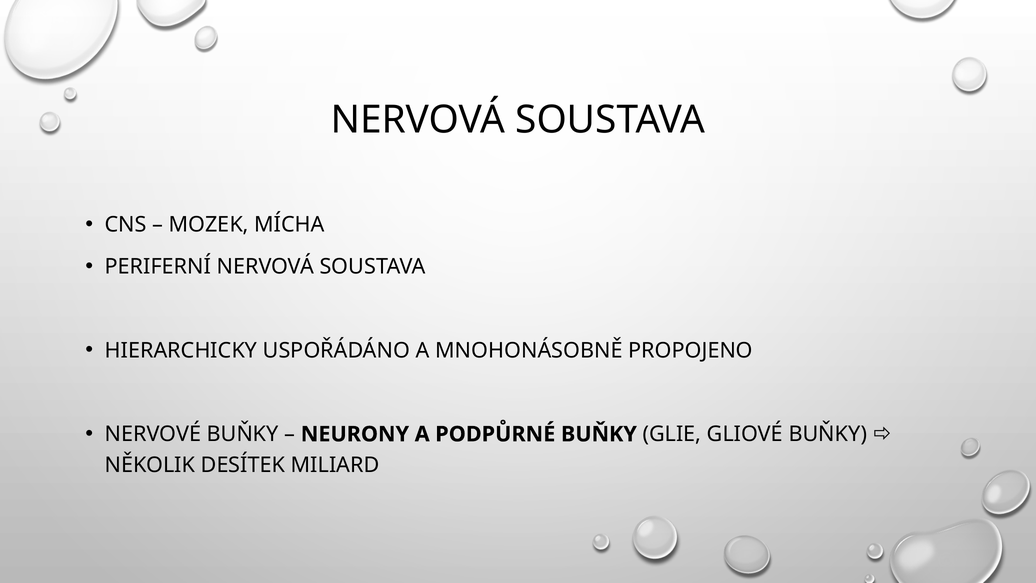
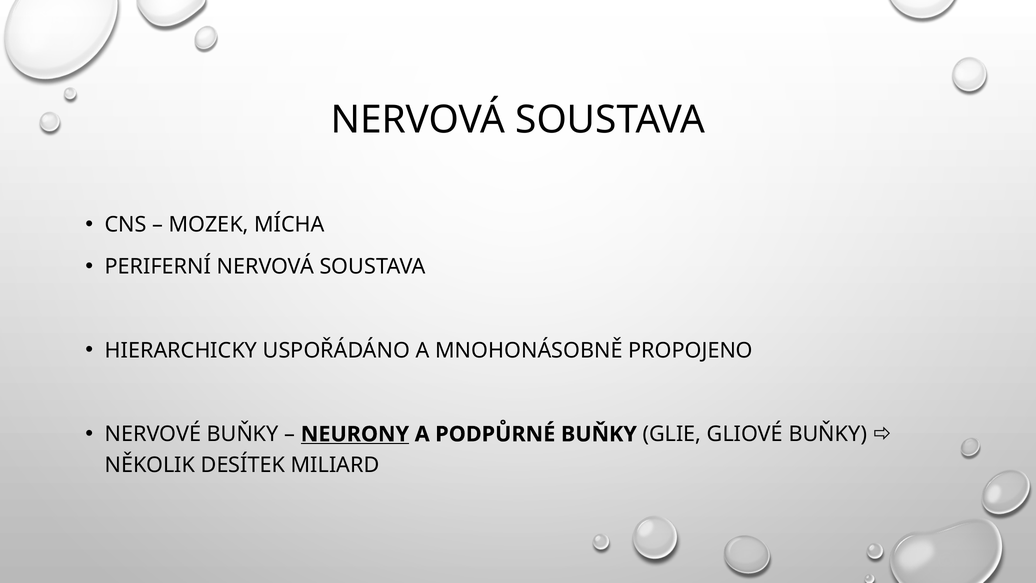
NEURONY underline: none -> present
